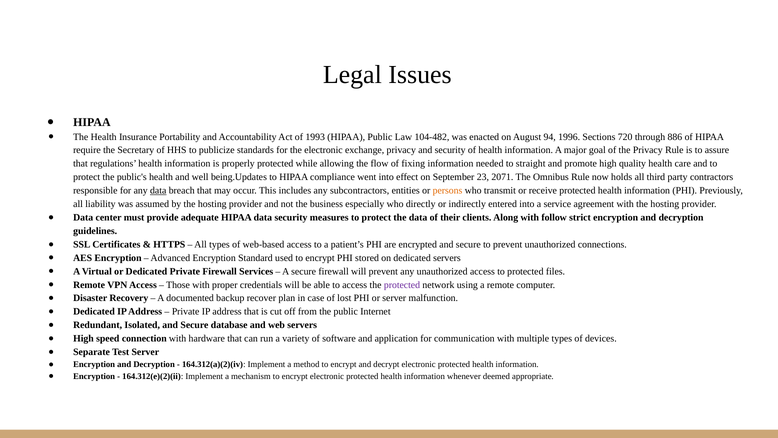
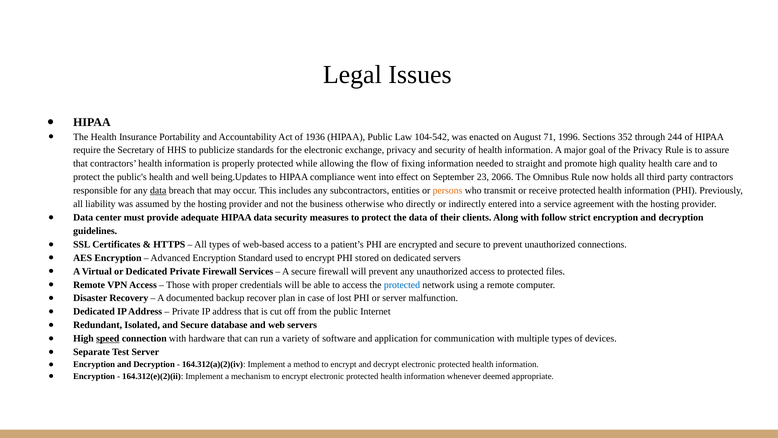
1993: 1993 -> 1936
104-482: 104-482 -> 104-542
94: 94 -> 71
720: 720 -> 352
886: 886 -> 244
that regulations: regulations -> contractors
2071: 2071 -> 2066
especially: especially -> otherwise
protected at (402, 285) colour: purple -> blue
speed underline: none -> present
